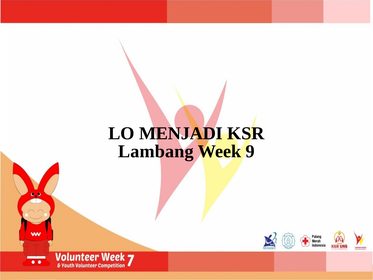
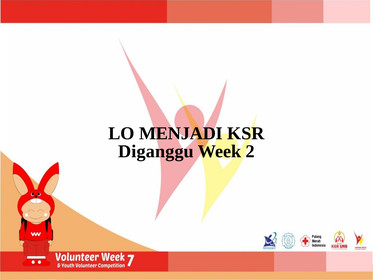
Lambang: Lambang -> Diganggu
9: 9 -> 2
